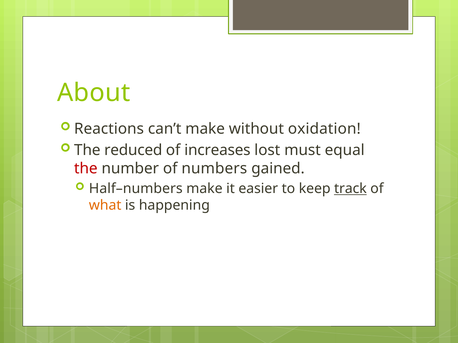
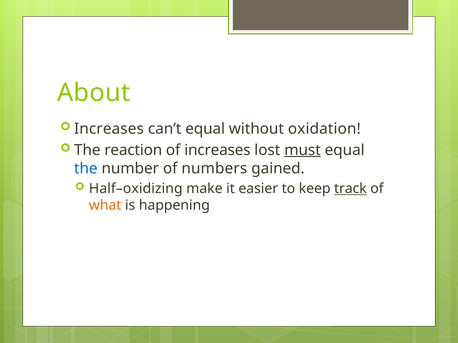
Reactions at (109, 129): Reactions -> Increases
can’t make: make -> equal
reduced: reduced -> reaction
must underline: none -> present
the at (86, 169) colour: red -> blue
Half–numbers: Half–numbers -> Half–oxidizing
